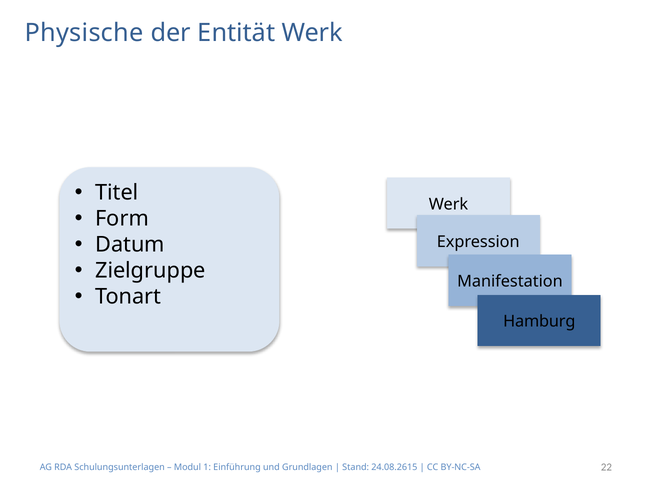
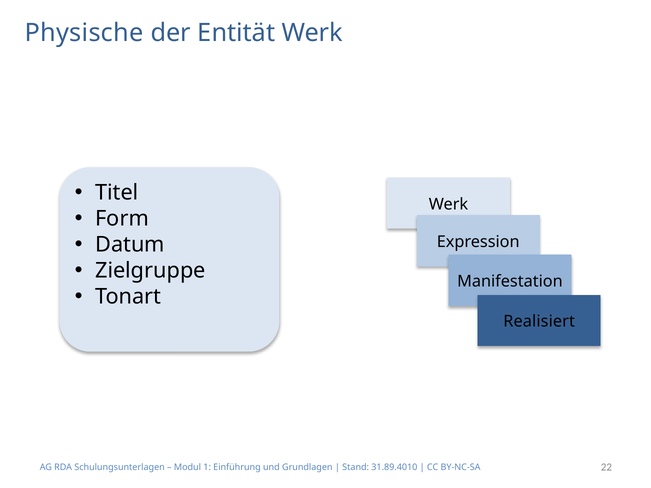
Hamburg: Hamburg -> Realisiert
24.08.2615: 24.08.2615 -> 31.89.4010
